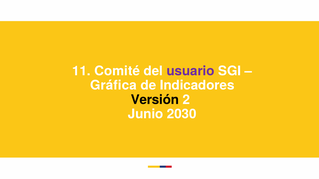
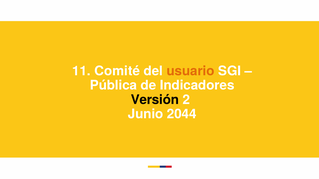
usuario colour: purple -> orange
Gráfica: Gráfica -> Pública
2030: 2030 -> 2044
